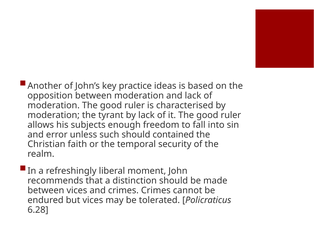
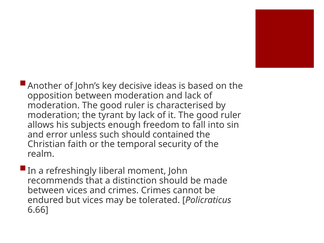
practice: practice -> decisive
6.28: 6.28 -> 6.66
